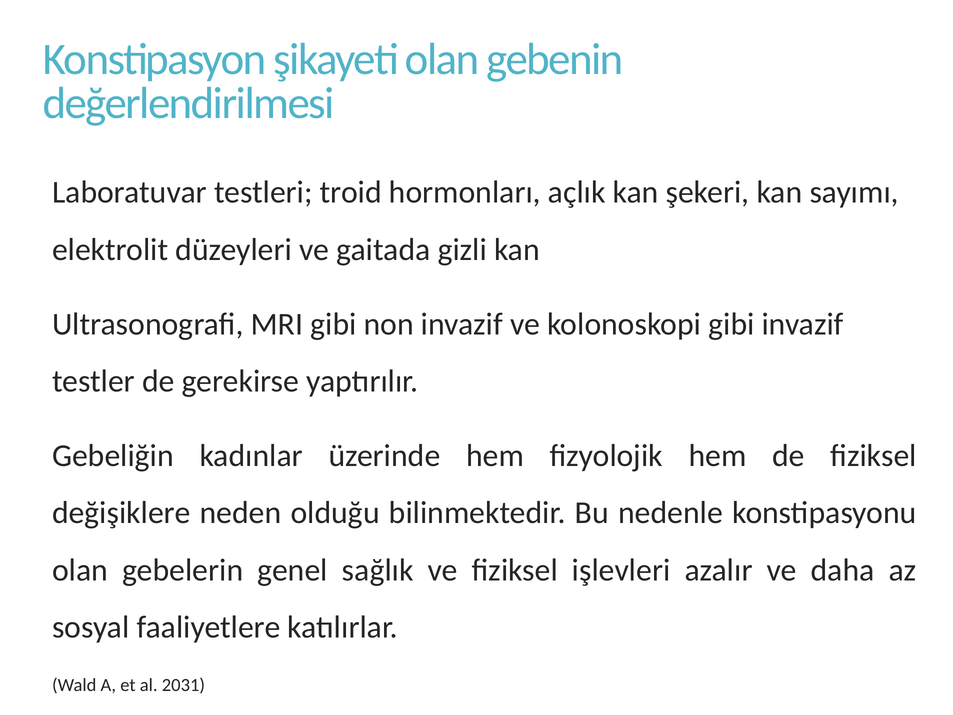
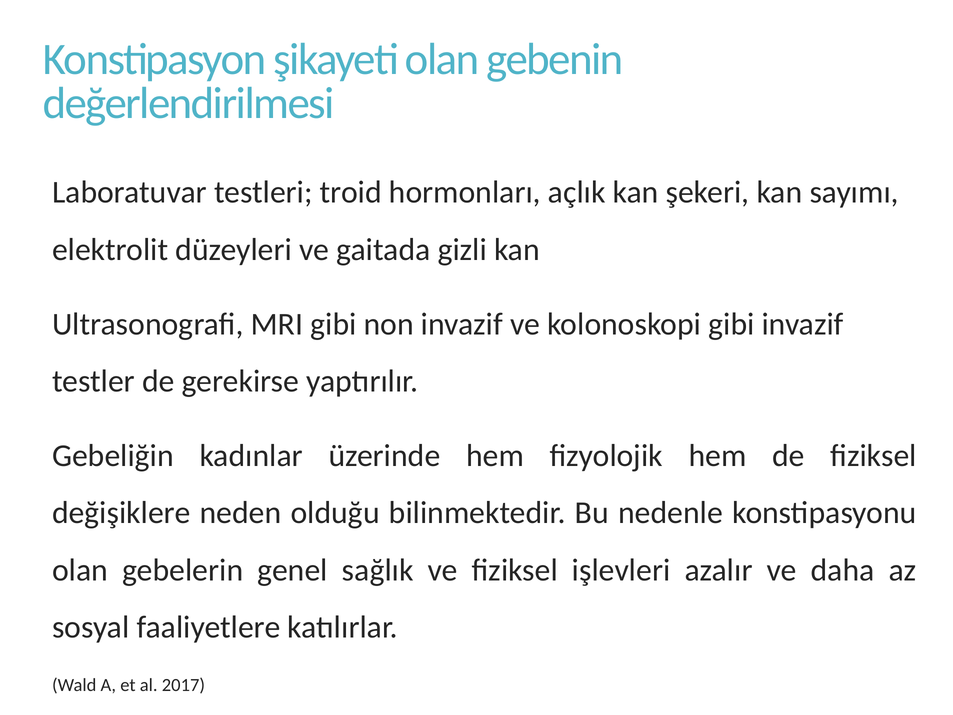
2031: 2031 -> 2017
